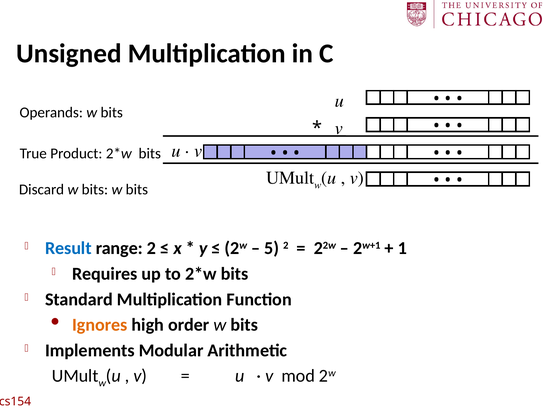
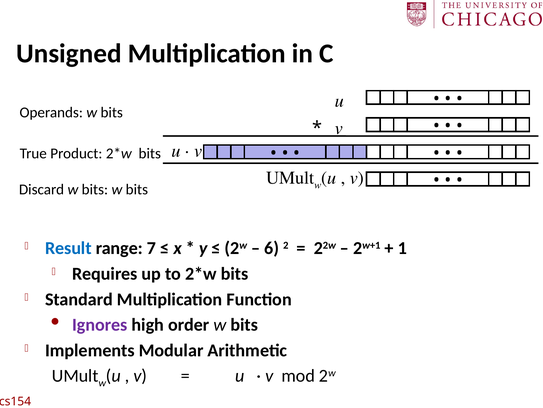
range 2: 2 -> 7
5: 5 -> 6
Ignores colour: orange -> purple
